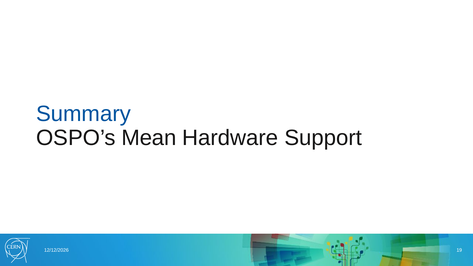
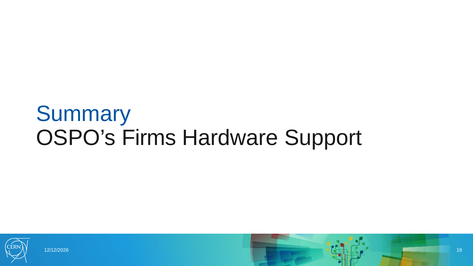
Mean: Mean -> Firms
